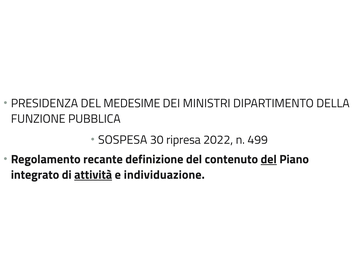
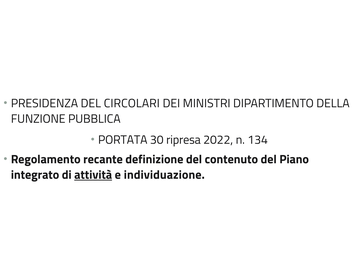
MEDESIME: MEDESIME -> CIRCOLARI
SOSPESA: SOSPESA -> PORTATA
499: 499 -> 134
del at (269, 160) underline: present -> none
